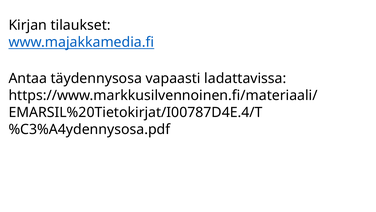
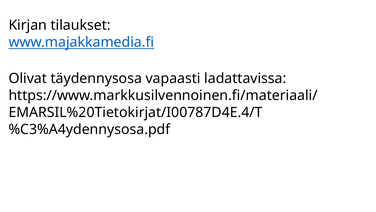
Antaa: Antaa -> Olivat
